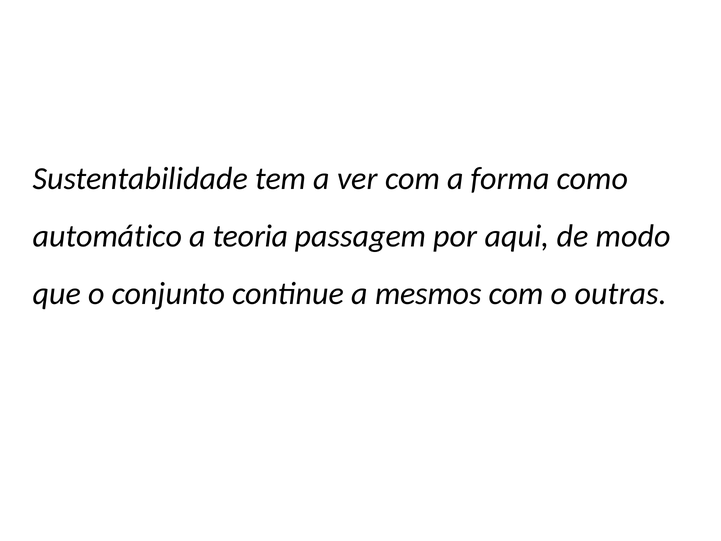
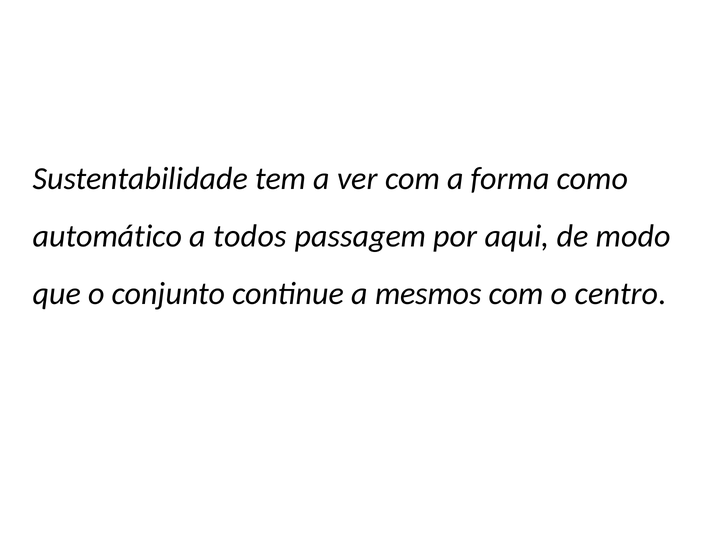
teoria: teoria -> todos
outras: outras -> centro
